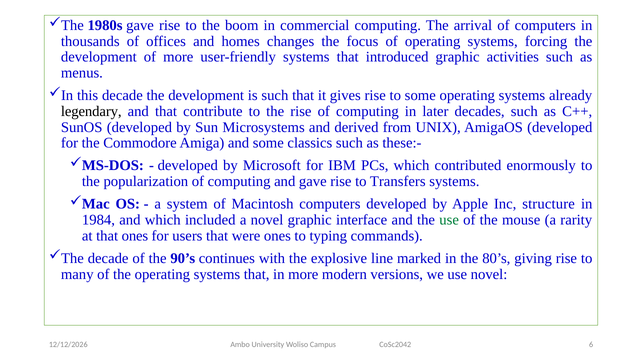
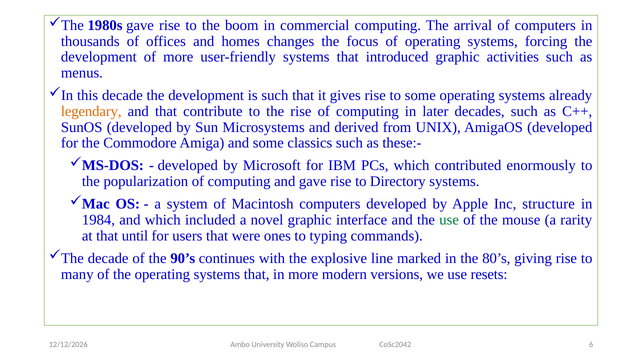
legendary colour: black -> orange
Transfers: Transfers -> Directory
that ones: ones -> until
use novel: novel -> resets
